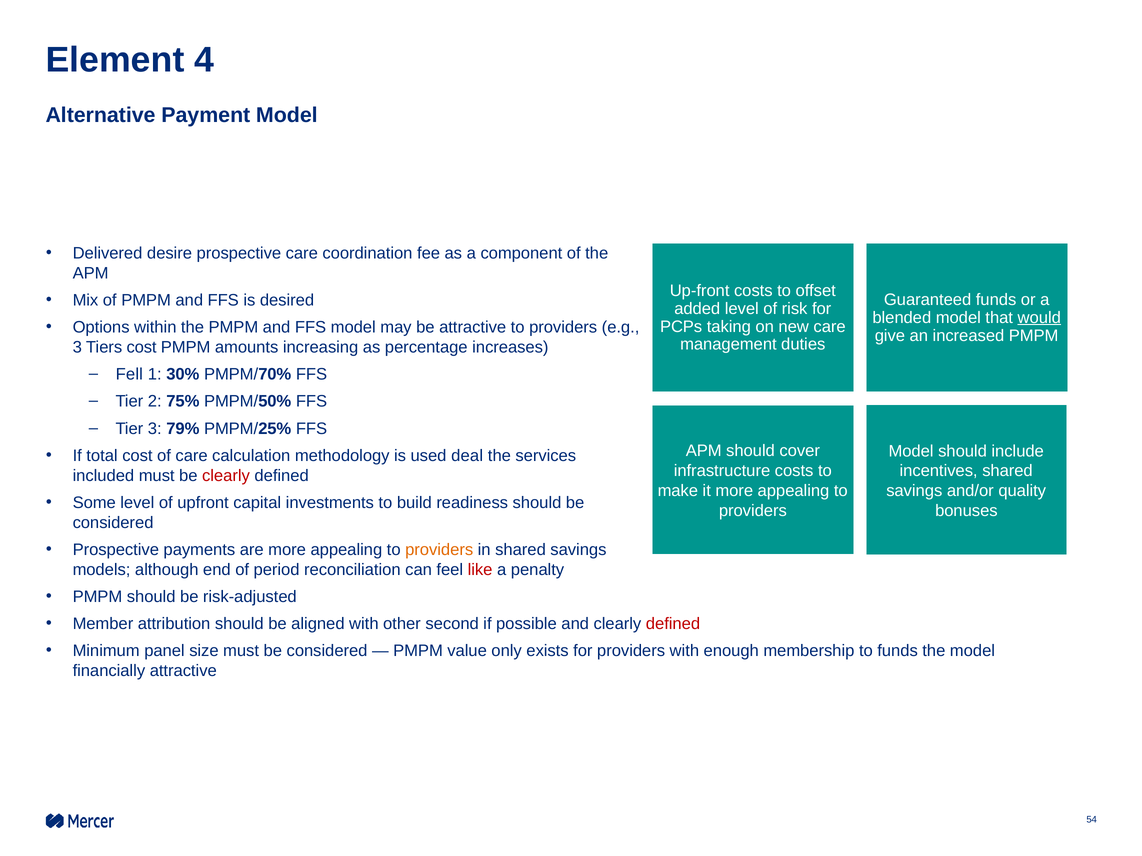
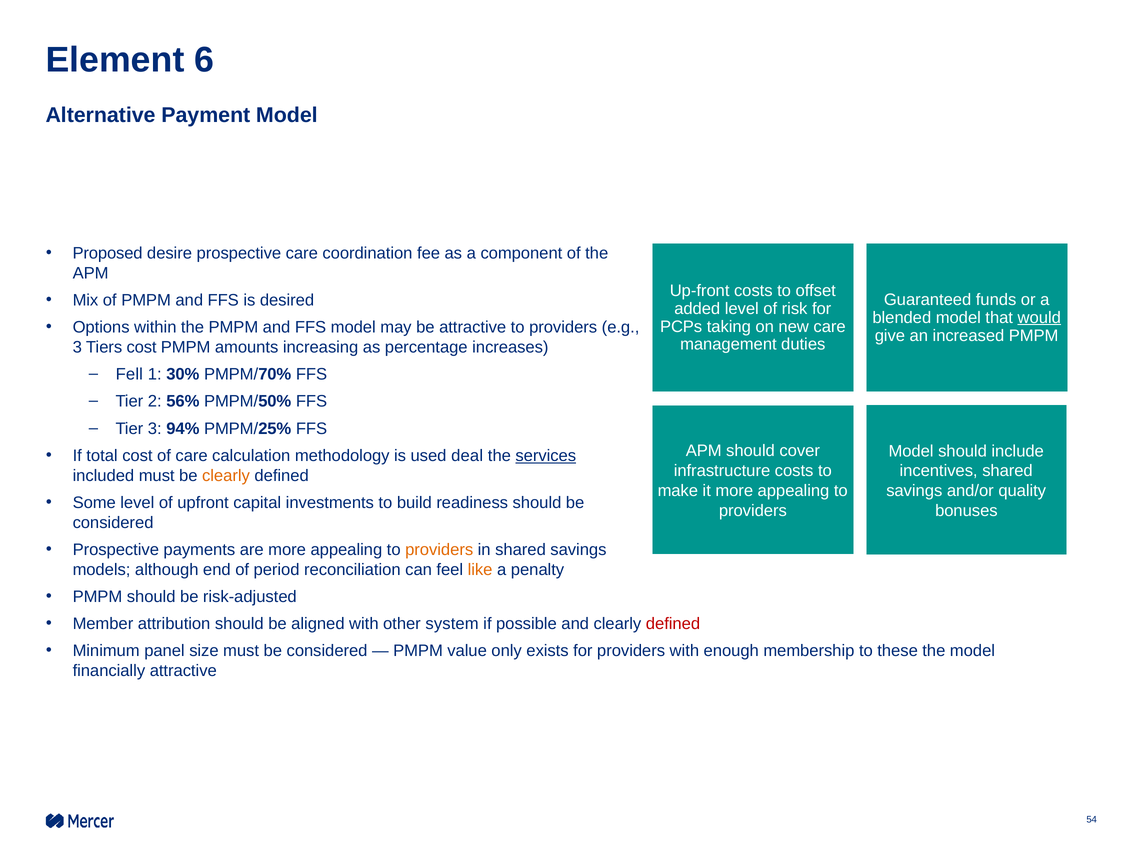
4: 4 -> 6
Delivered: Delivered -> Proposed
75%: 75% -> 56%
79%: 79% -> 94%
services underline: none -> present
clearly at (226, 476) colour: red -> orange
like colour: red -> orange
second: second -> system
to funds: funds -> these
